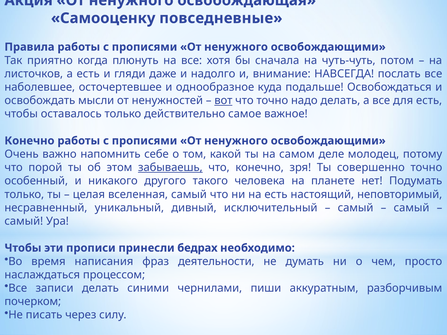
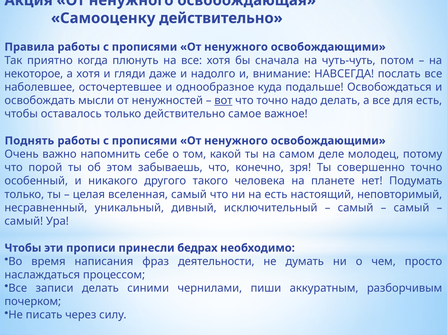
Самооценку повседневные: повседневные -> действительно
листочков: листочков -> некоторое
а есть: есть -> хотя
Конечно at (29, 141): Конечно -> Поднять
забываешь underline: present -> none
